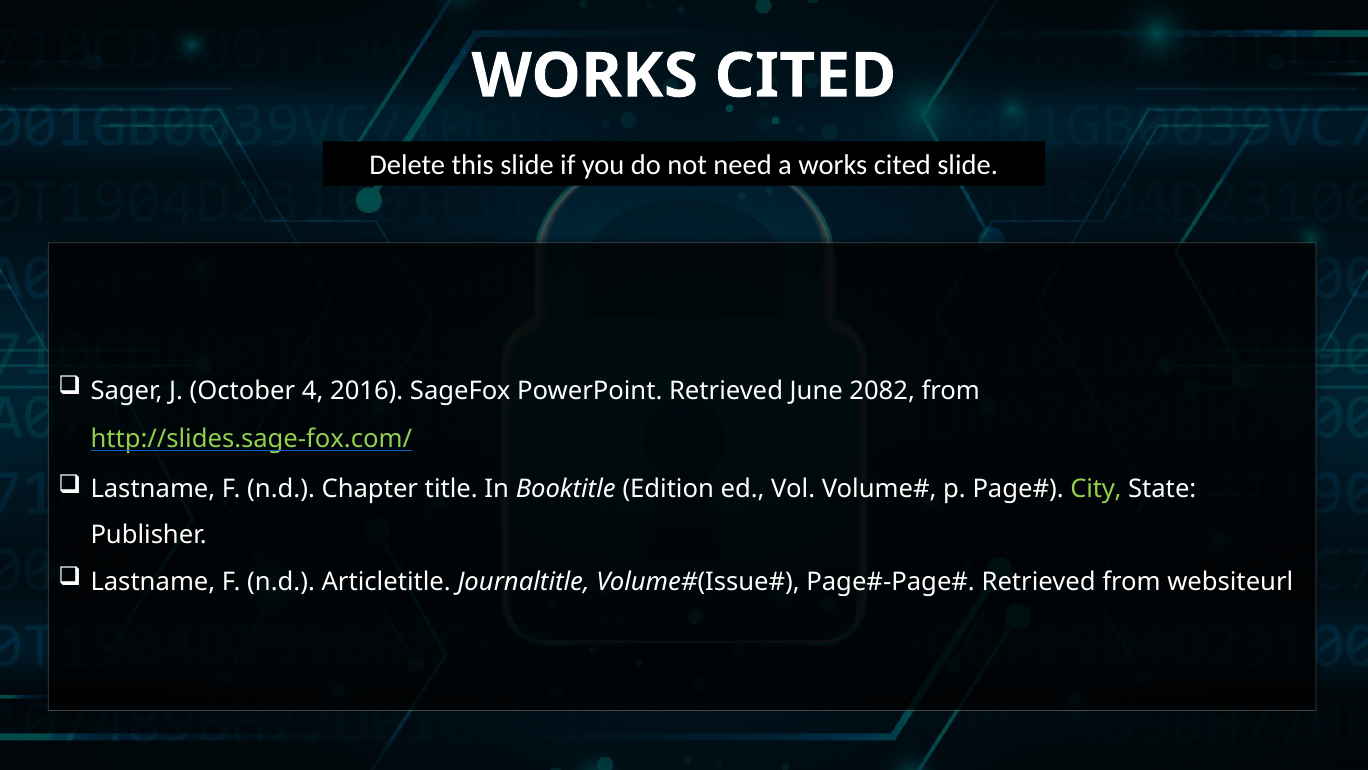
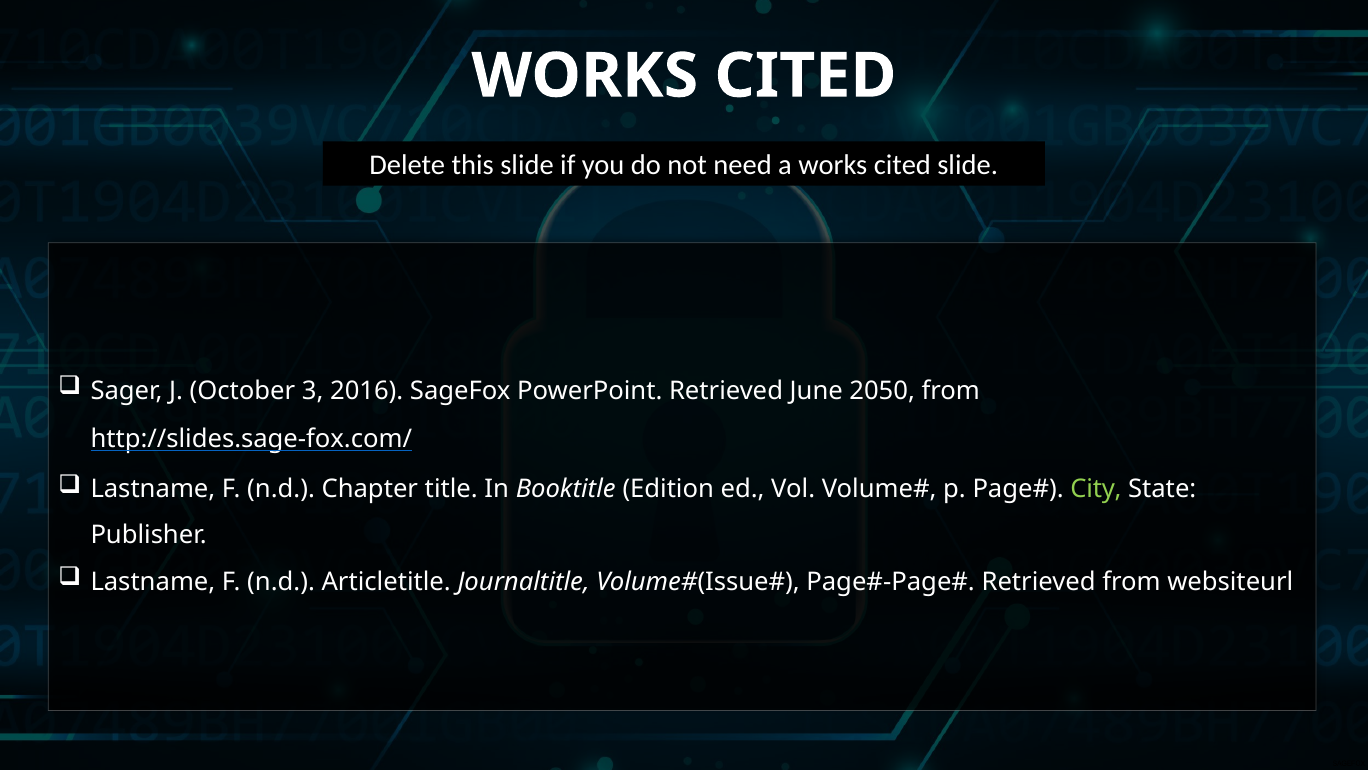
4: 4 -> 3
2082: 2082 -> 2050
http://slides.sage-fox.com/ colour: light green -> white
